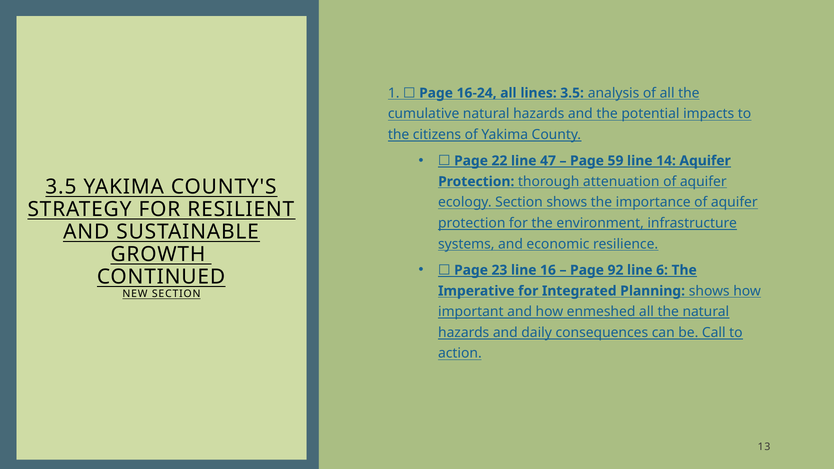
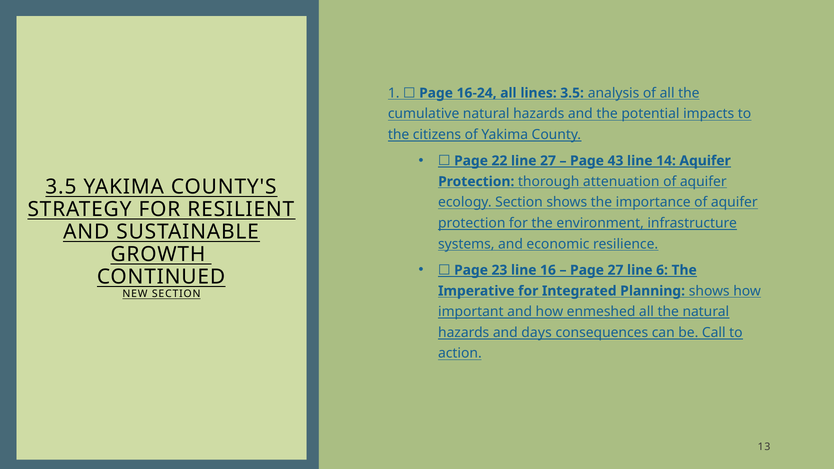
line 47: 47 -> 27
59: 59 -> 43
Page 92: 92 -> 27
daily: daily -> days
